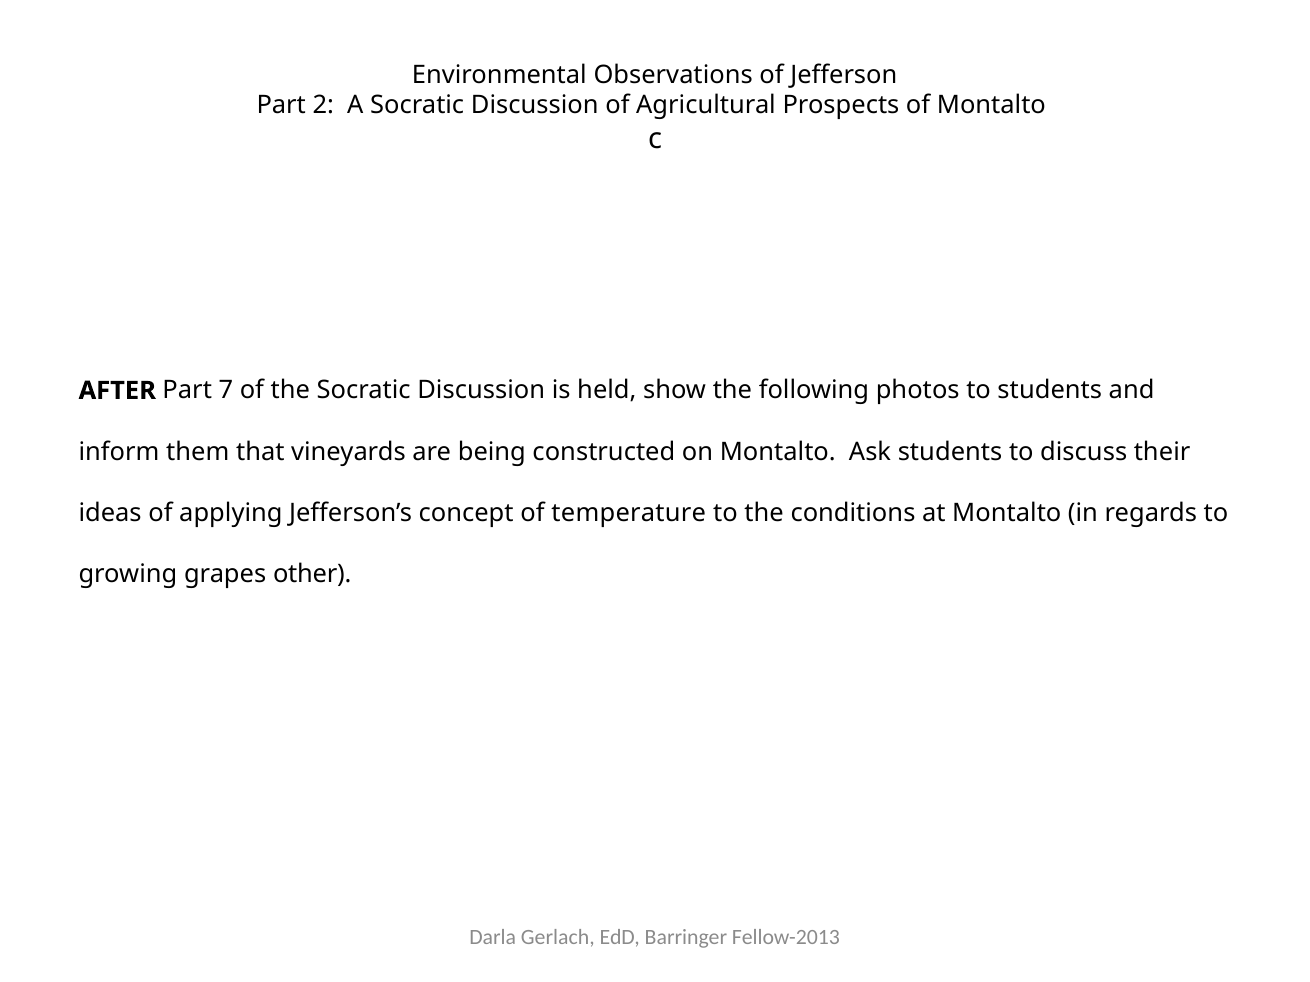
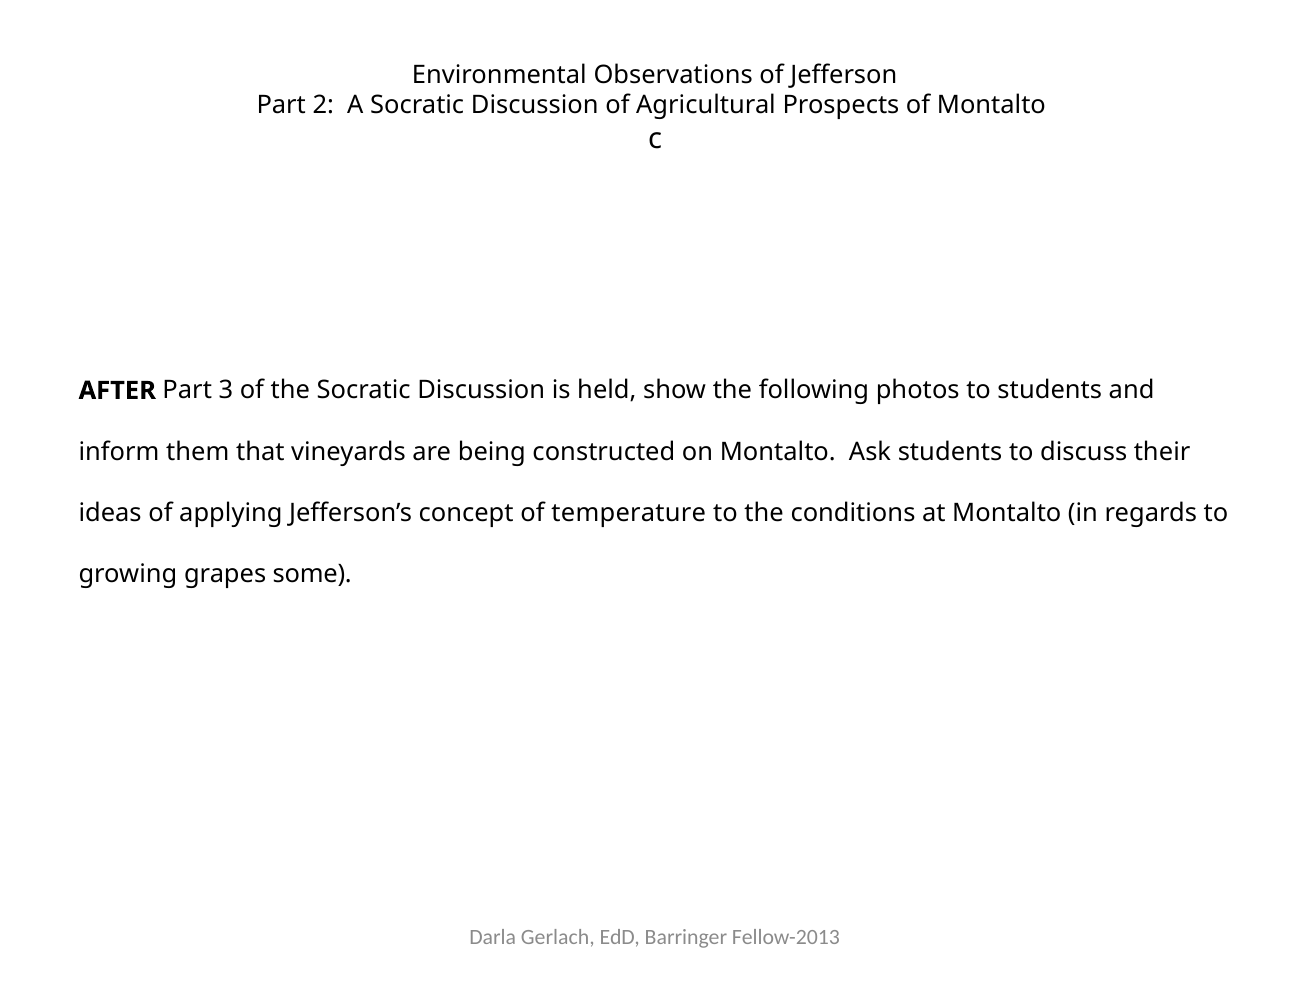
7: 7 -> 3
other: other -> some
